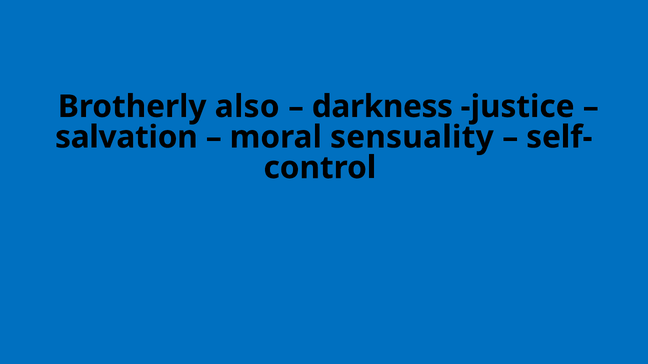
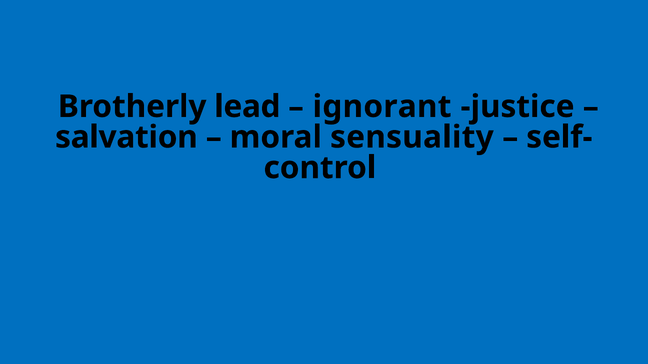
also: also -> lead
darkness: darkness -> ignorant
